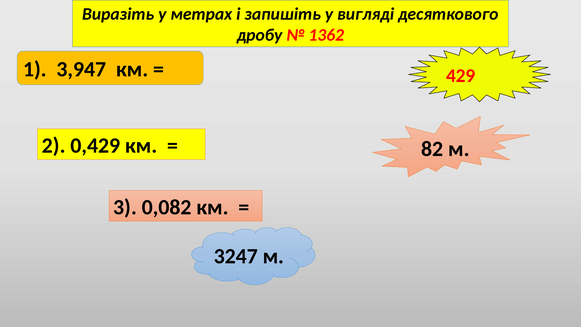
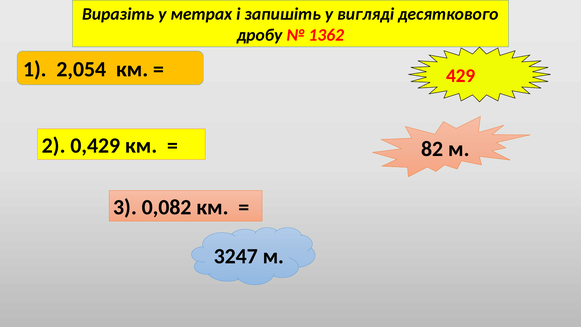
3,947: 3,947 -> 2,054
